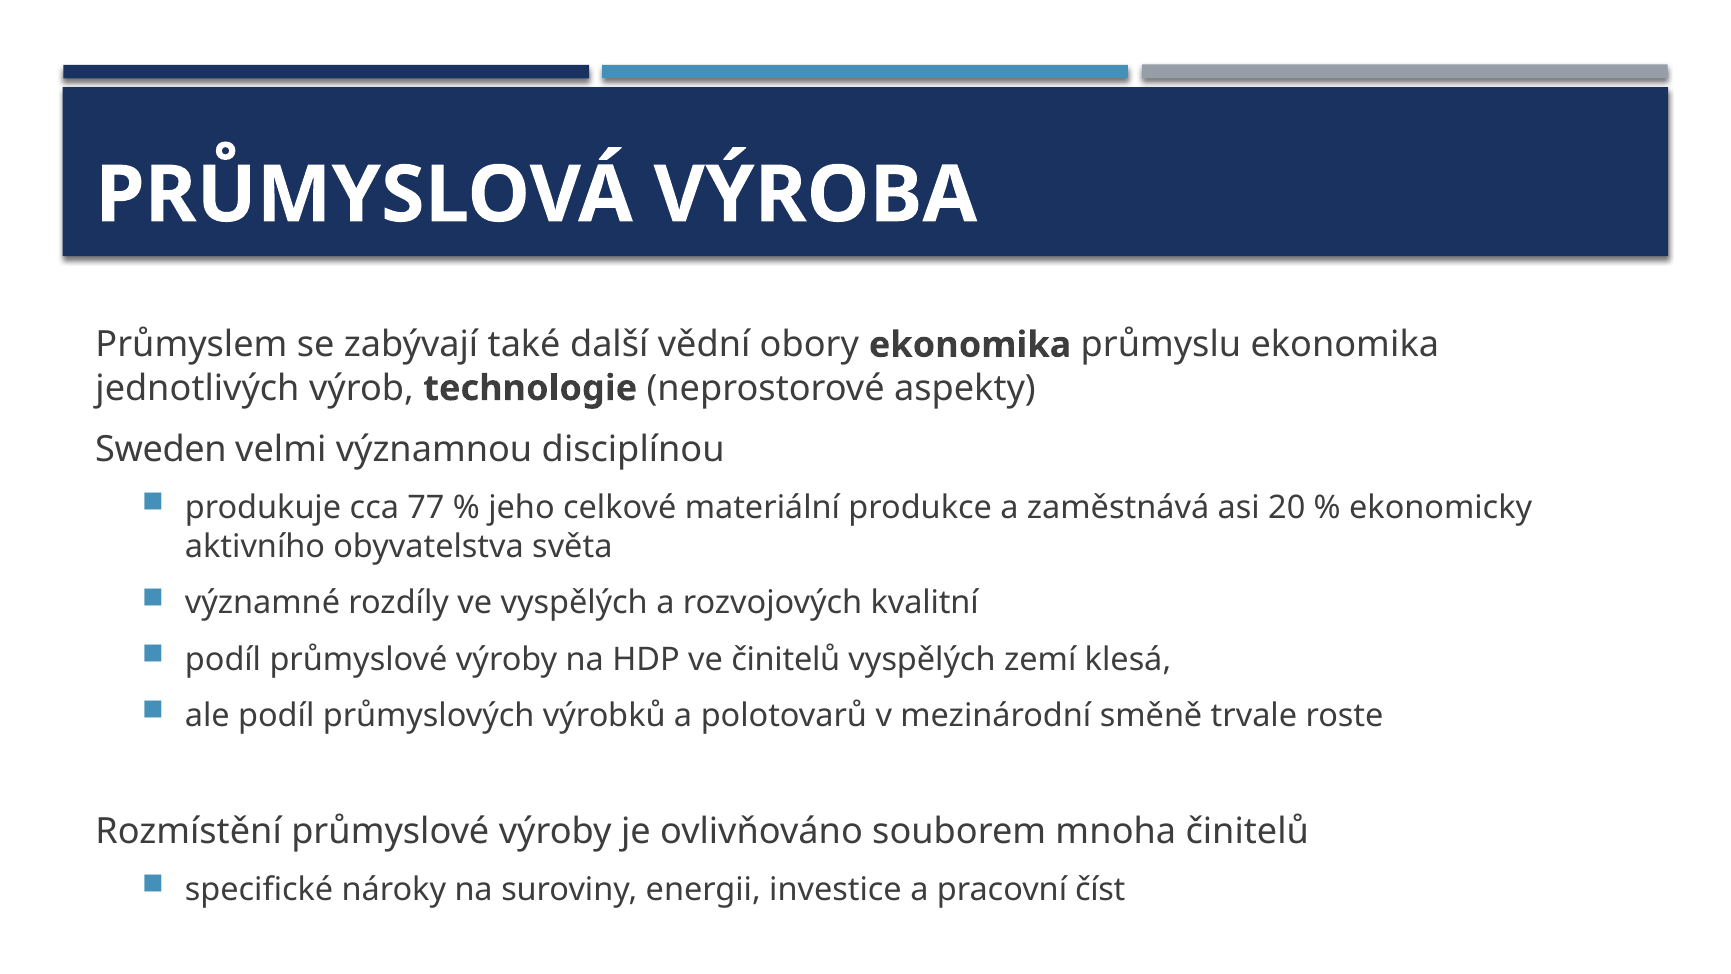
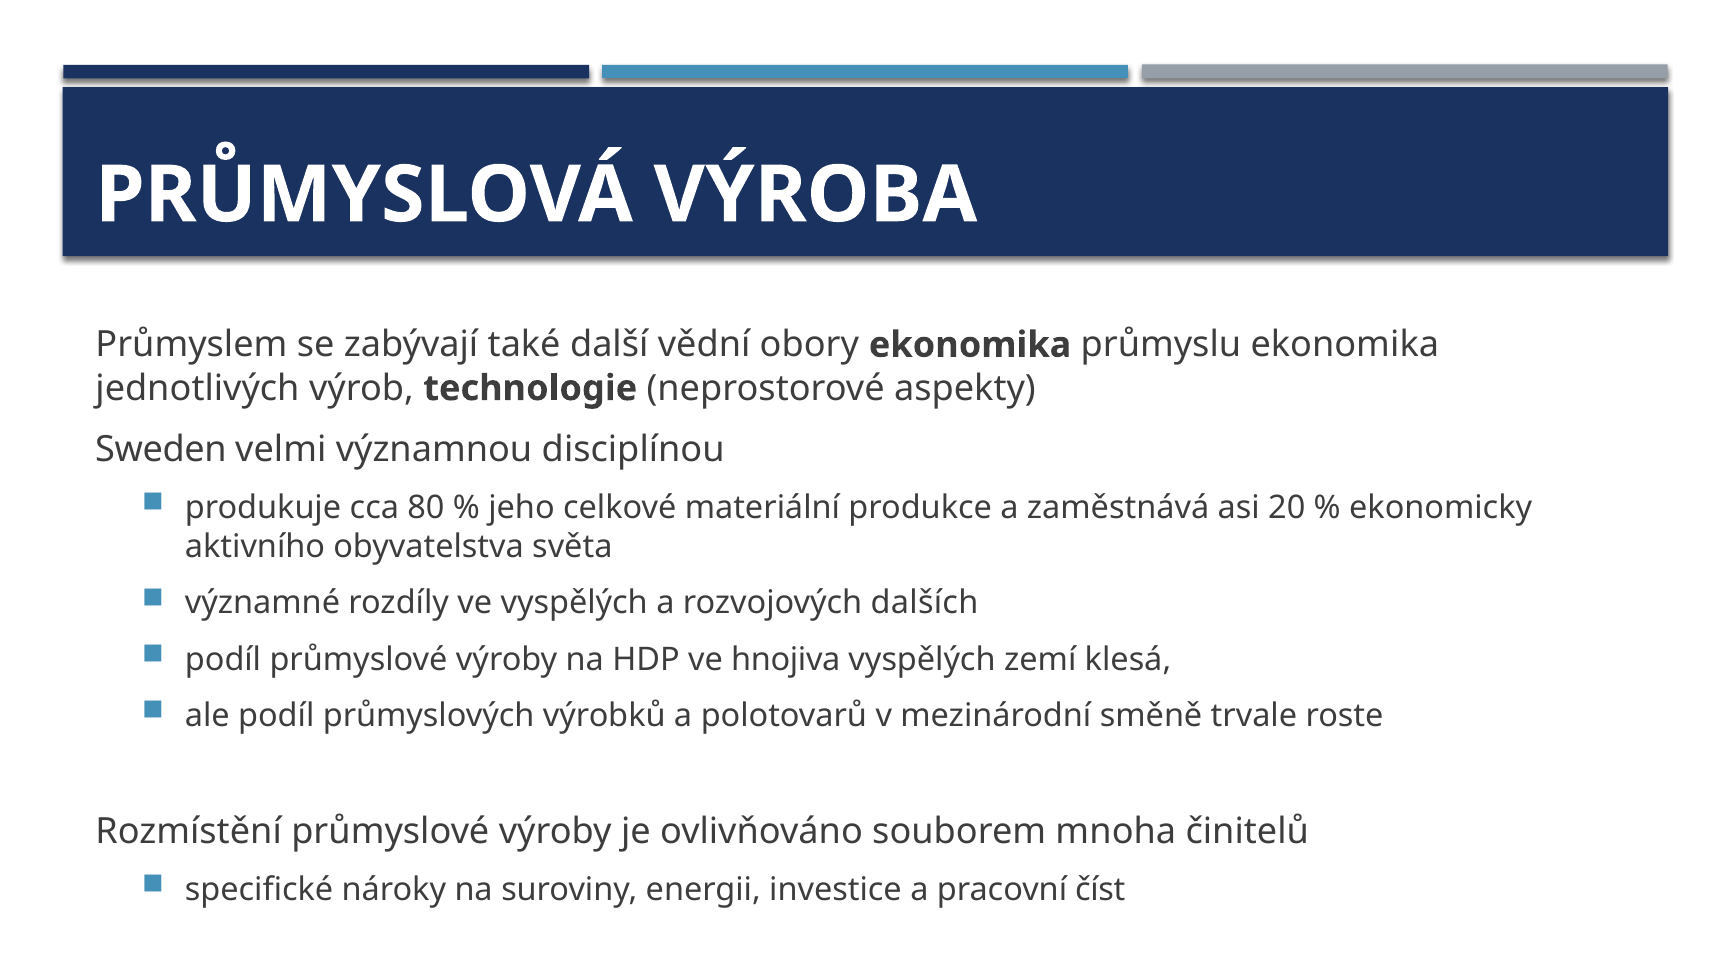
77: 77 -> 80
kvalitní: kvalitní -> dalších
ve činitelů: činitelů -> hnojiva
